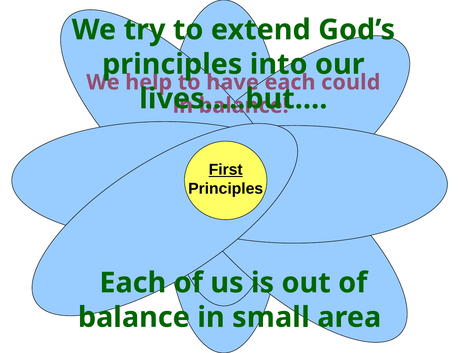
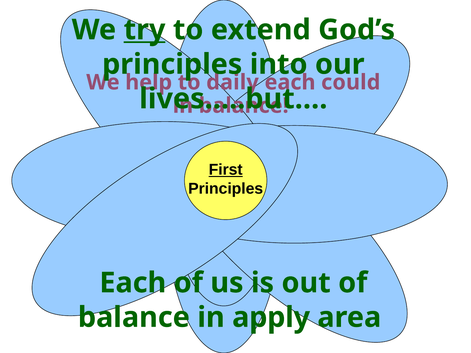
try underline: none -> present
have: have -> daily
small: small -> apply
